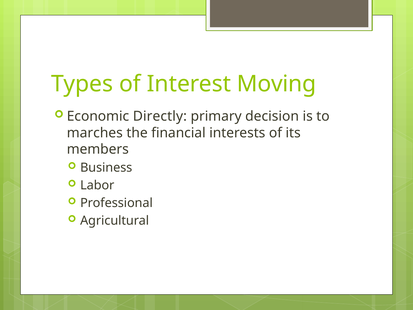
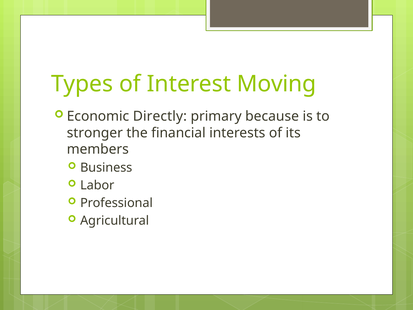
decision: decision -> because
marches: marches -> stronger
